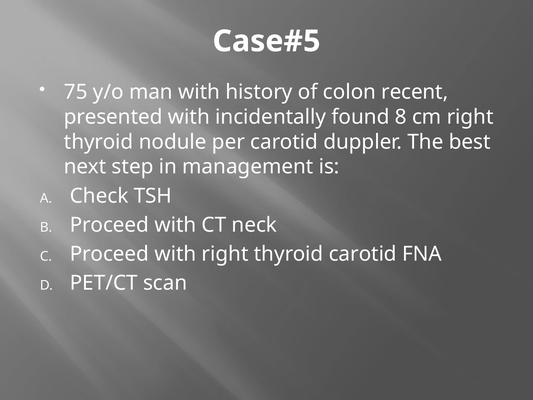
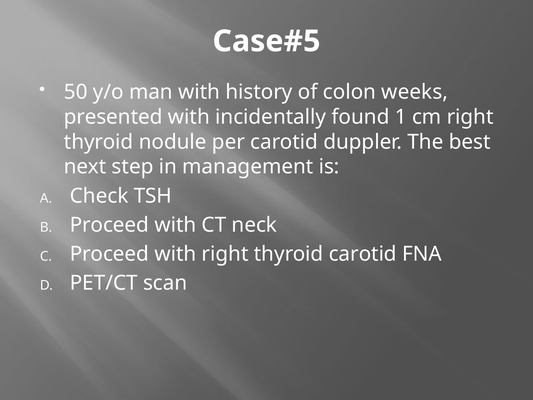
75: 75 -> 50
recent: recent -> weeks
8: 8 -> 1
